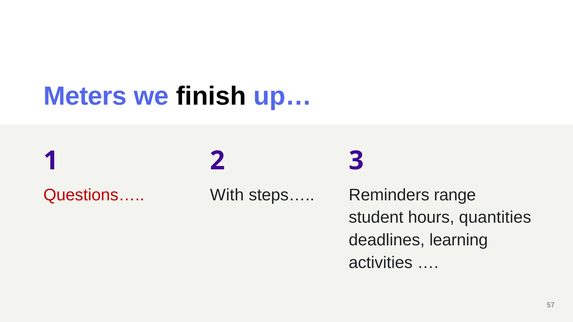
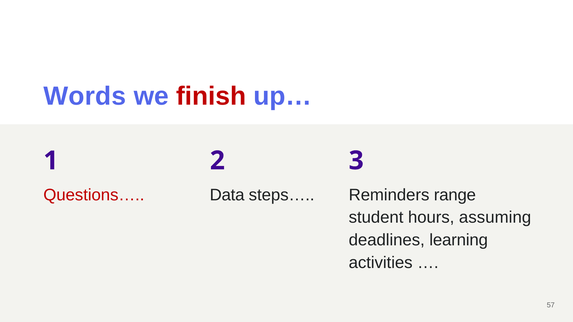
Meters: Meters -> Words
finish colour: black -> red
With: With -> Data
quantities: quantities -> assuming
